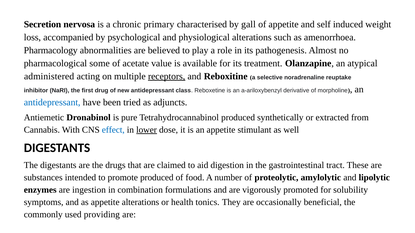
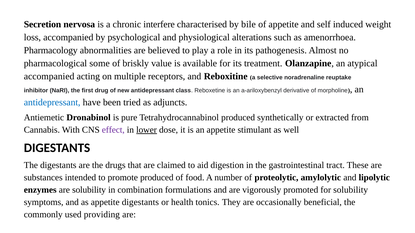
primary: primary -> interfere
gall: gall -> bile
acetate: acetate -> briskly
administered at (49, 76): administered -> accompanied
receptors underline: present -> none
effect colour: blue -> purple
are ingestion: ingestion -> solubility
appetite alterations: alterations -> digestants
